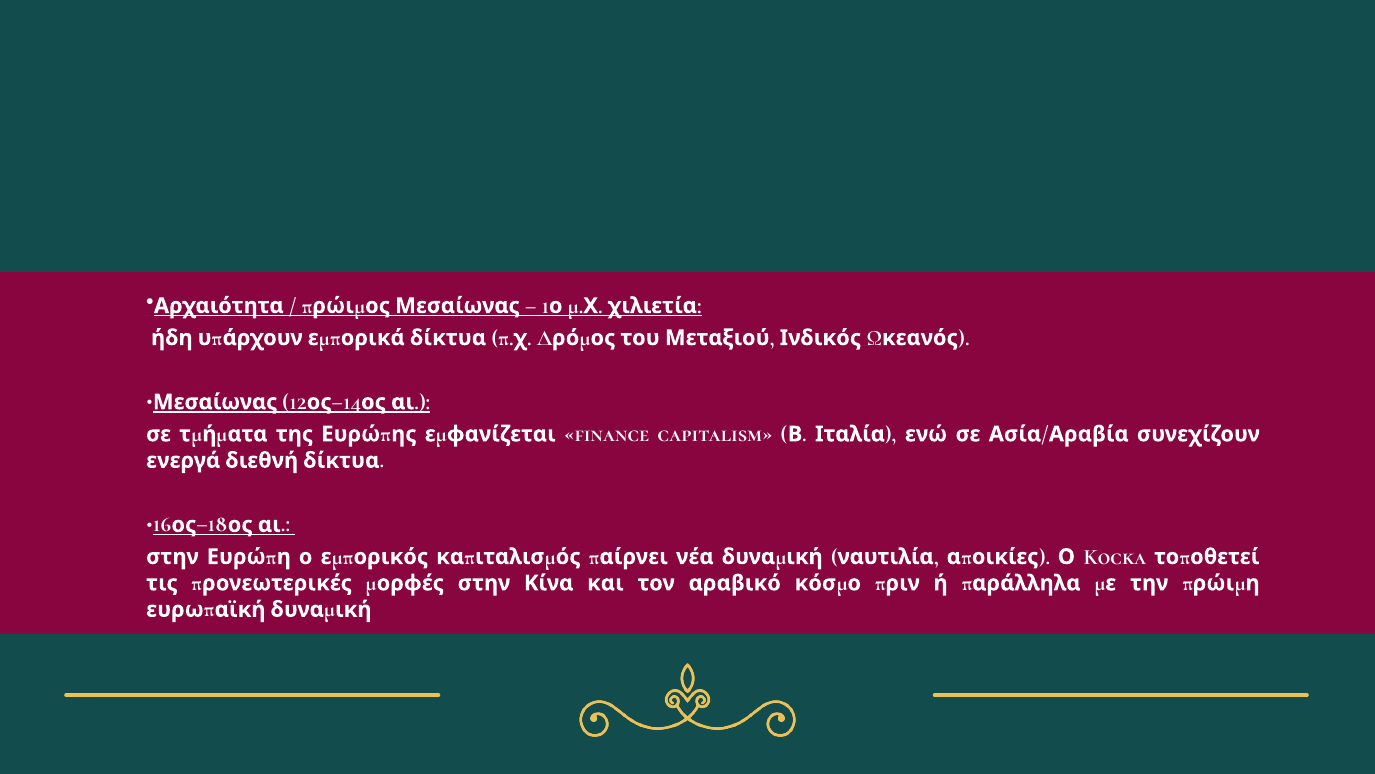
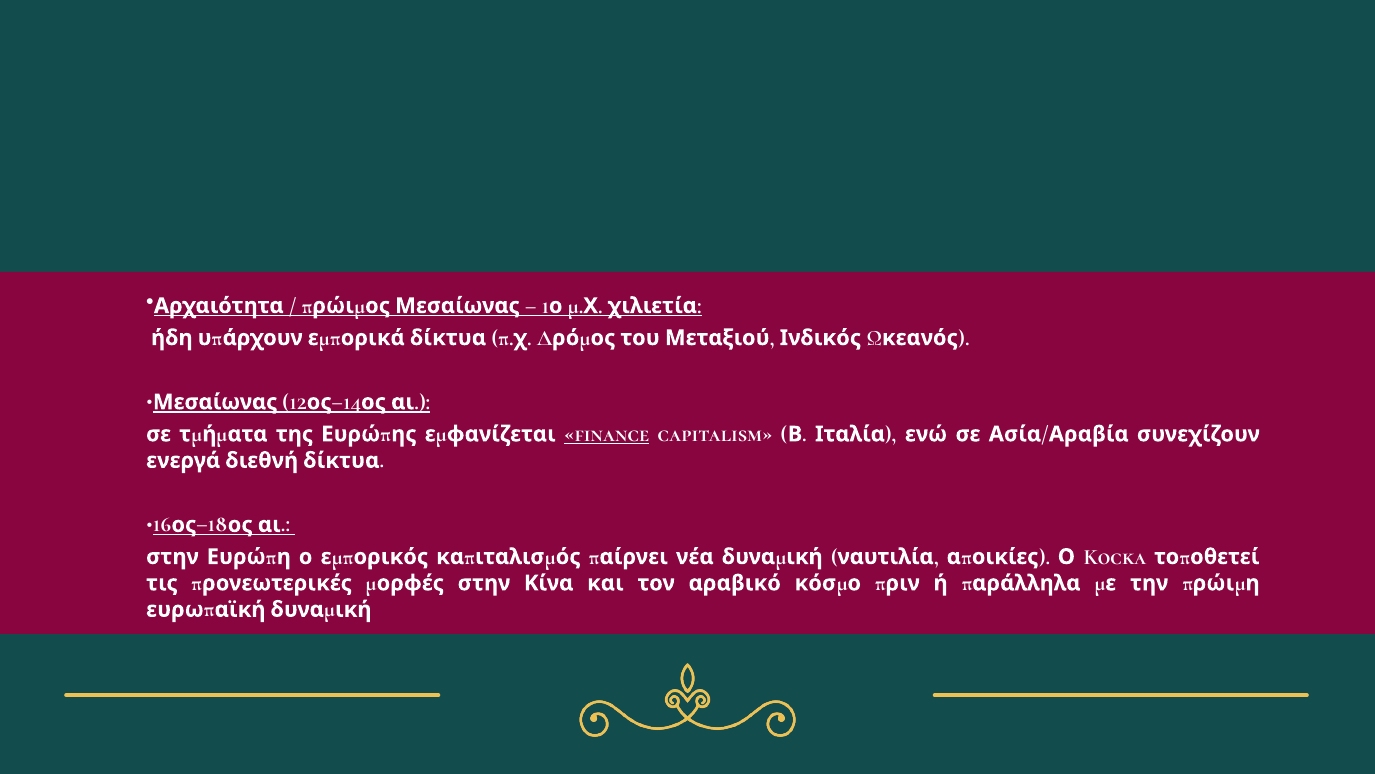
finance underline: none -> present
